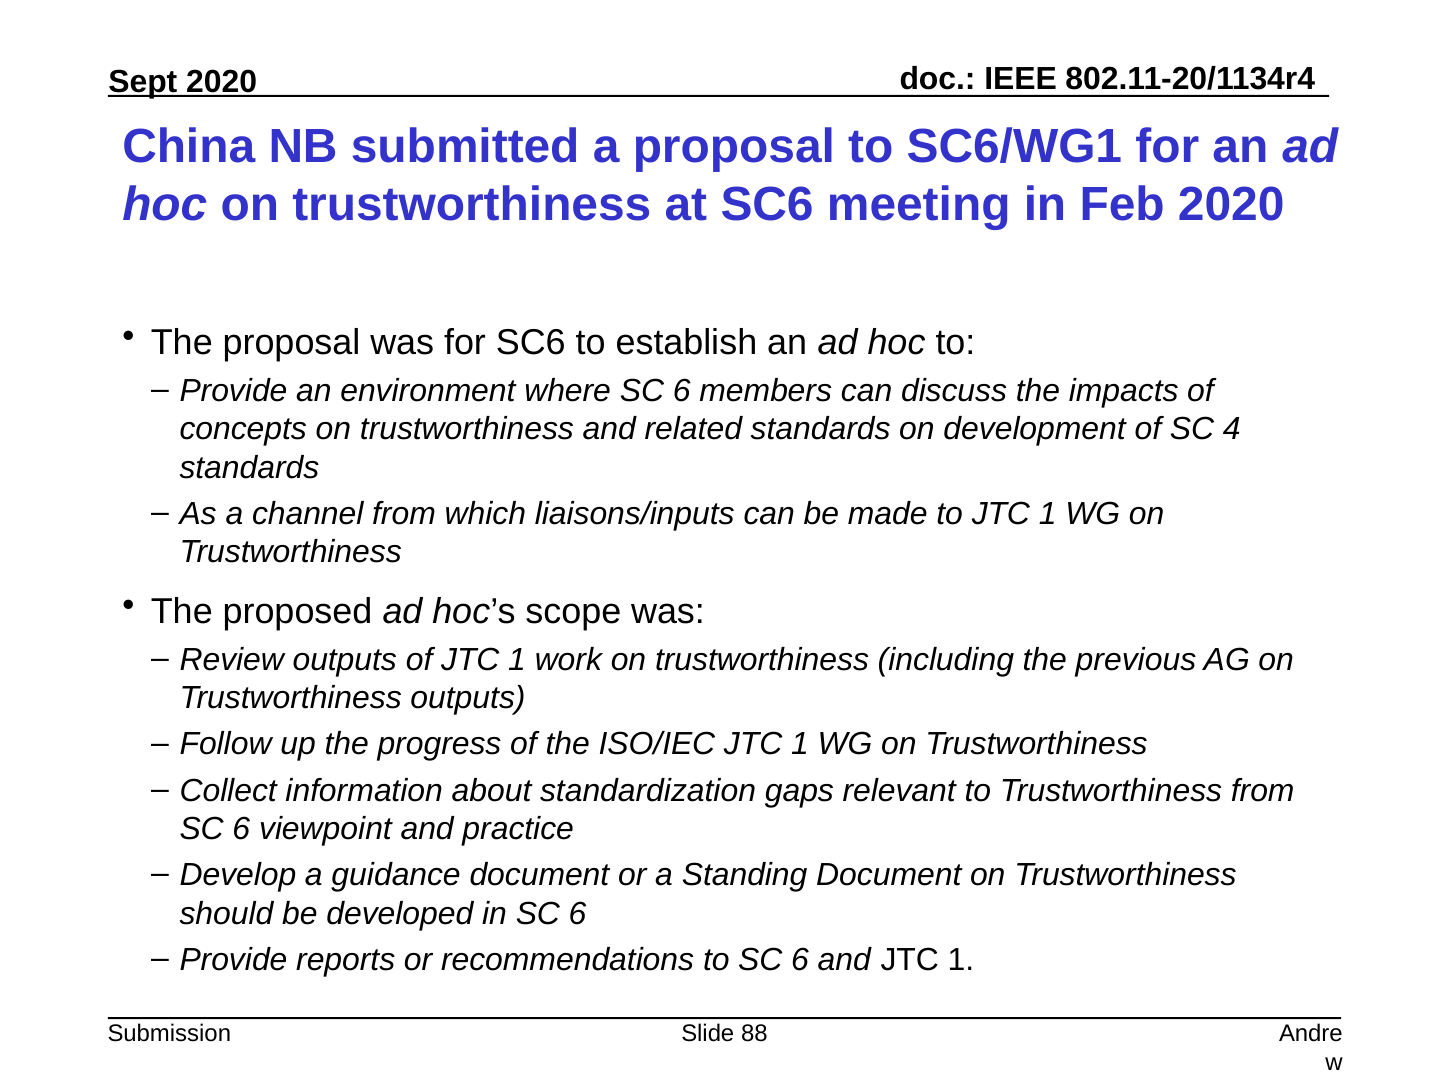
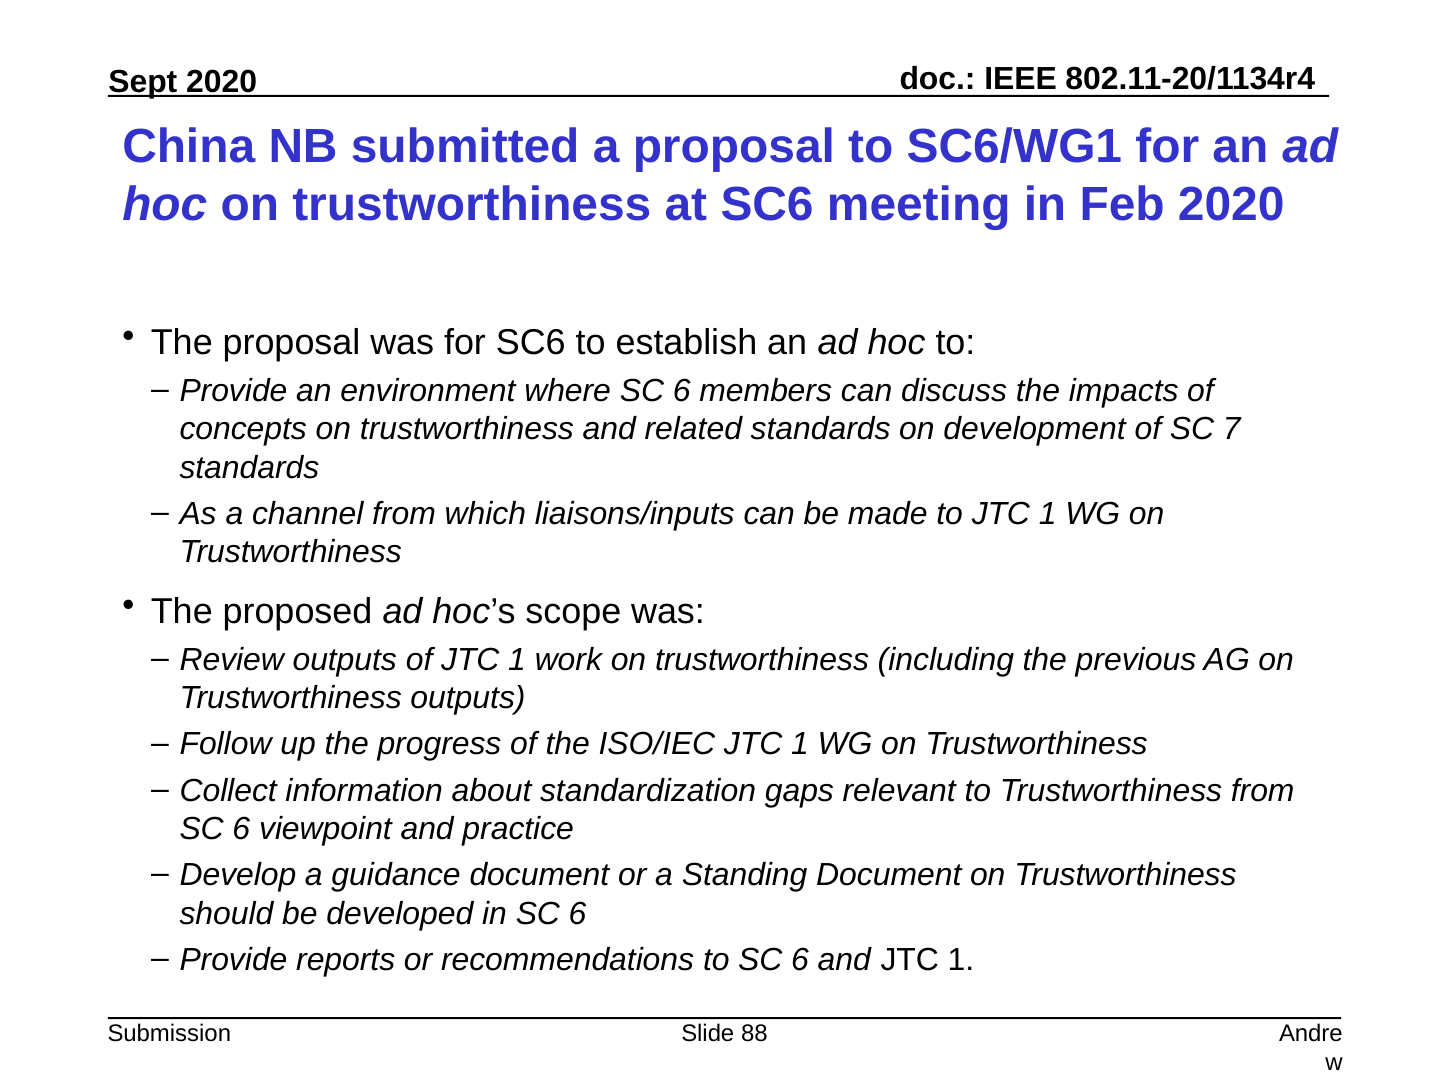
4: 4 -> 7
